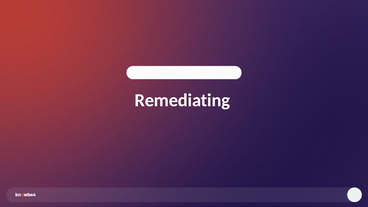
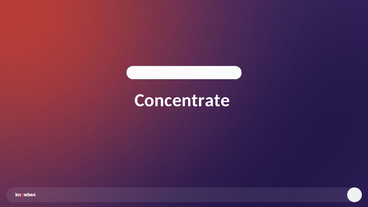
Remediating: Remediating -> Concentrate
